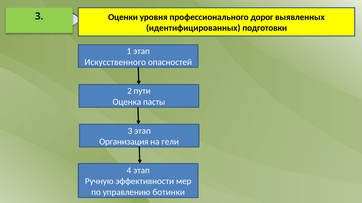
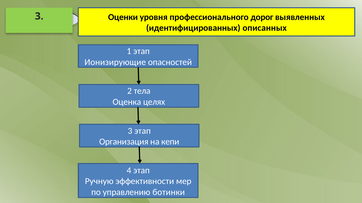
подготовки: подготовки -> описанных
Искусственного: Искусственного -> Ионизирующие
пути: пути -> тела
пасты: пасты -> целях
гели: гели -> кепи
